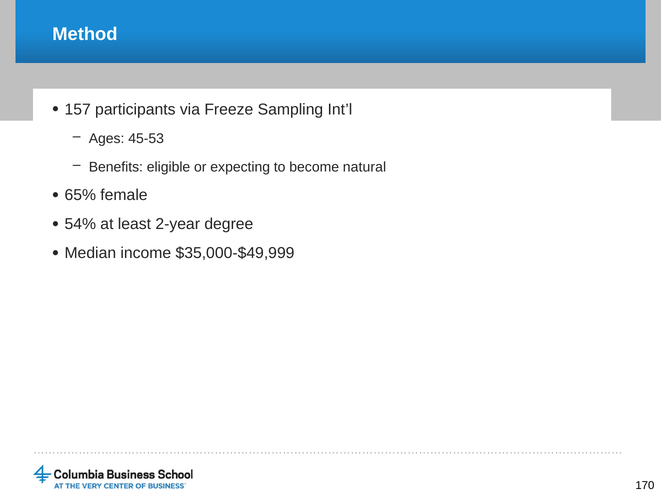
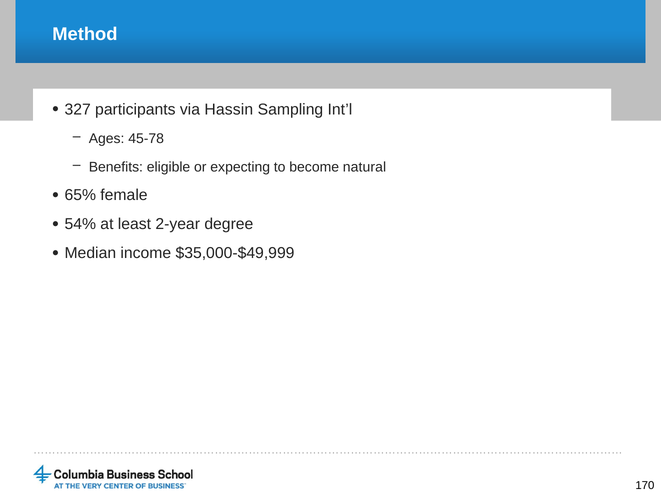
157: 157 -> 327
Freeze: Freeze -> Hassin
45-53: 45-53 -> 45-78
